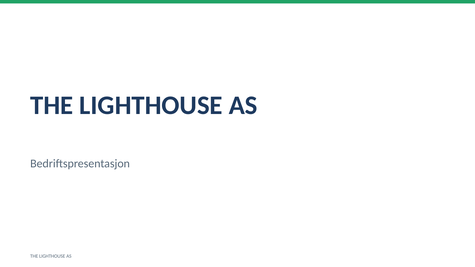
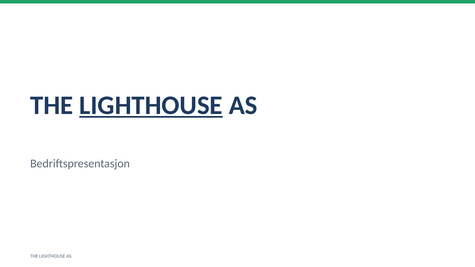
LIGHTHOUSE at (151, 105) underline: none -> present
